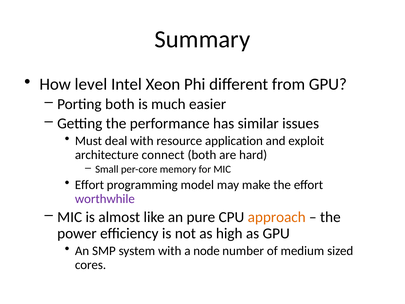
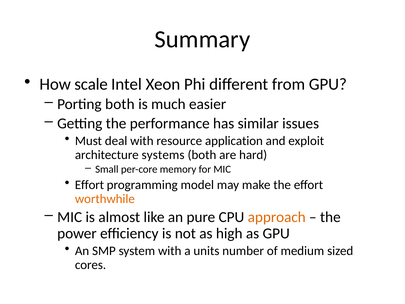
level: level -> scale
connect: connect -> systems
worthwhile colour: purple -> orange
node: node -> units
